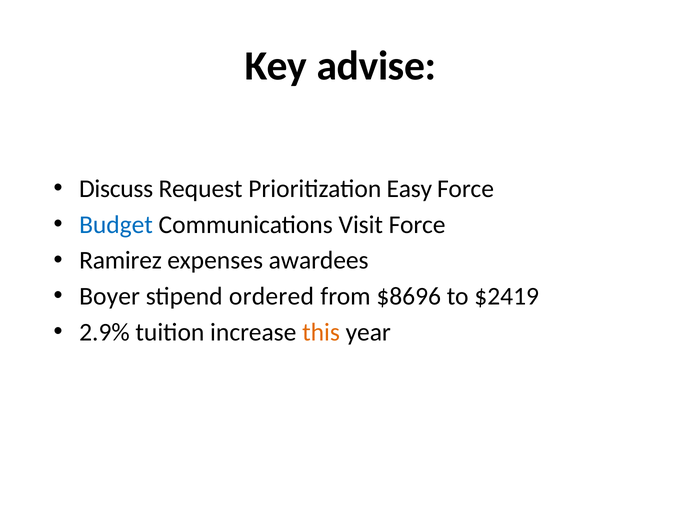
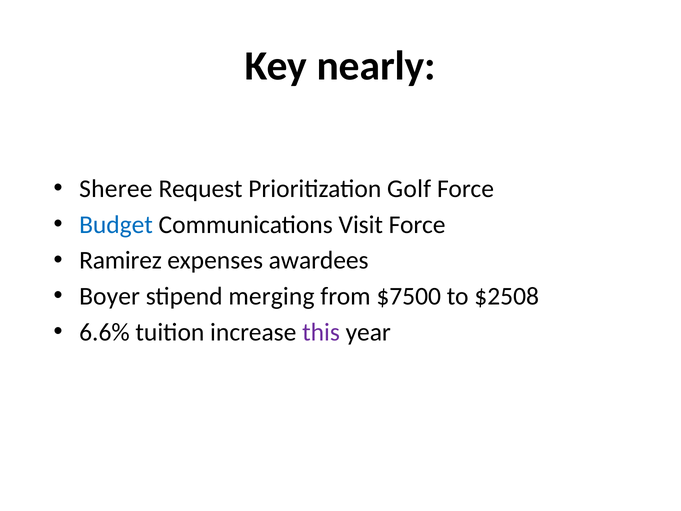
advise: advise -> nearly
Discuss: Discuss -> Sheree
Easy: Easy -> Golf
ordered: ordered -> merging
$8696: $8696 -> $7500
$2419: $2419 -> $2508
2.9%: 2.9% -> 6.6%
this colour: orange -> purple
